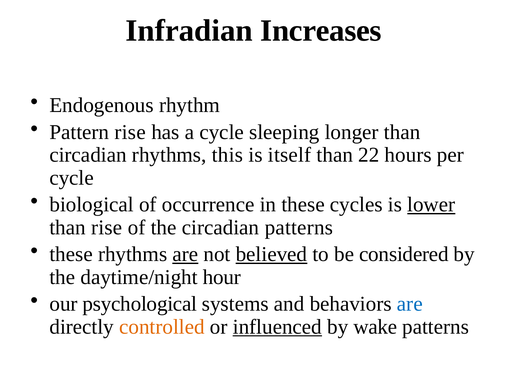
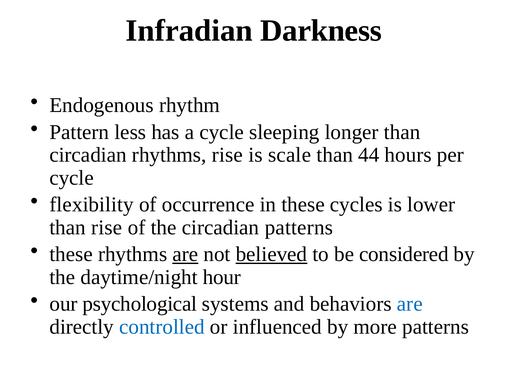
Increases: Increases -> Darkness
Pattern rise: rise -> less
rhythms this: this -> rise
itself: itself -> scale
22: 22 -> 44
biological: biological -> flexibility
lower underline: present -> none
controlled colour: orange -> blue
influenced underline: present -> none
wake: wake -> more
